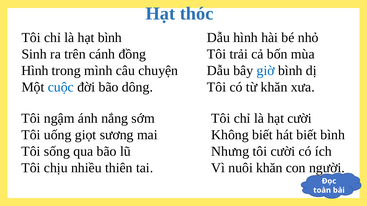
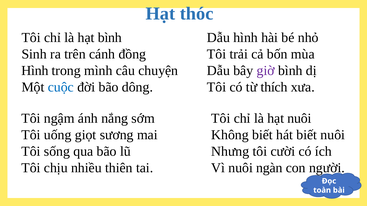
giờ colour: blue -> purple
từ khăn: khăn -> thích
hạt cười: cười -> nuôi
biết bình: bình -> nuôi
nuôi khăn: khăn -> ngàn
